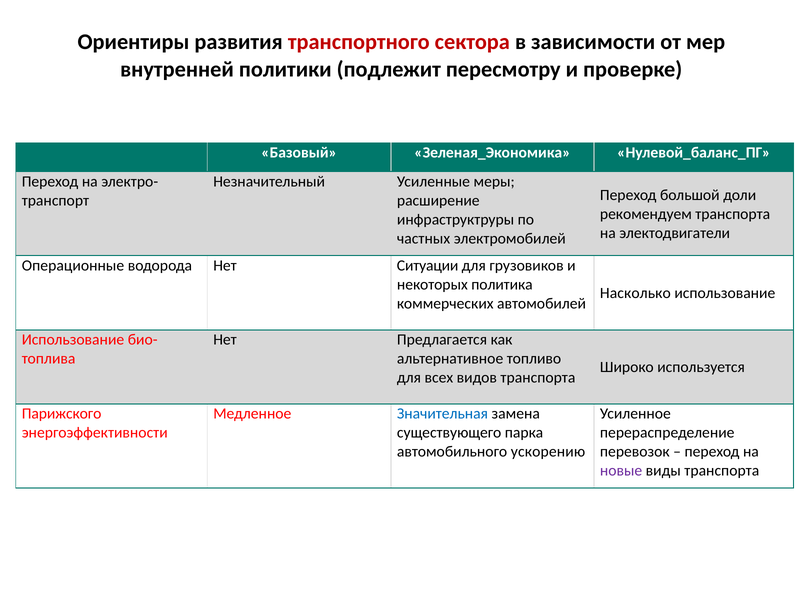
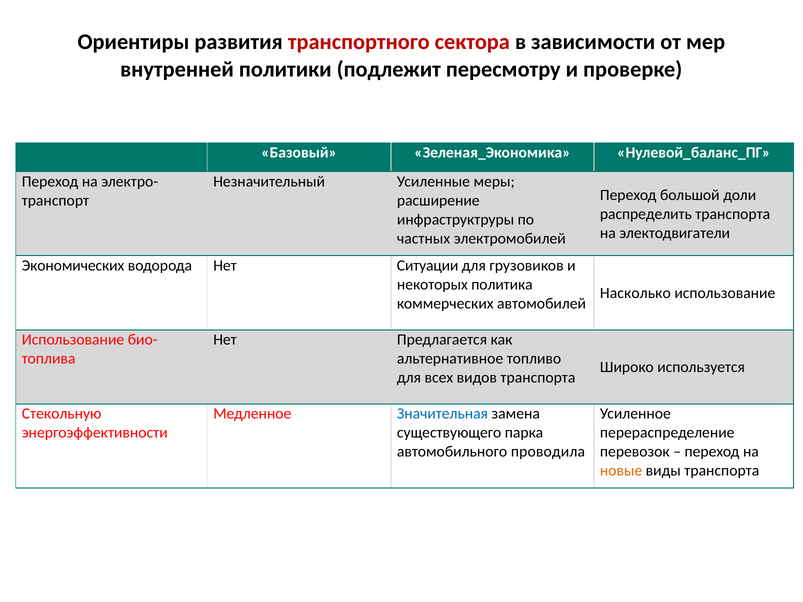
рекомендуем: рекомендуем -> распределить
Операционные: Операционные -> Экономических
Парижского: Парижского -> Стекольную
ускорению: ускорению -> проводила
новые colour: purple -> orange
